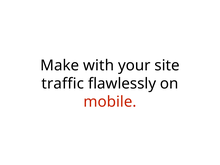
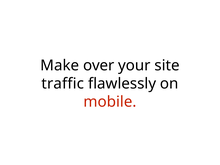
with: with -> over
